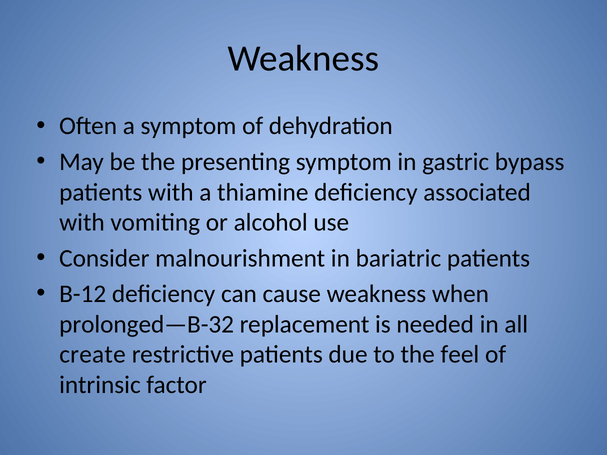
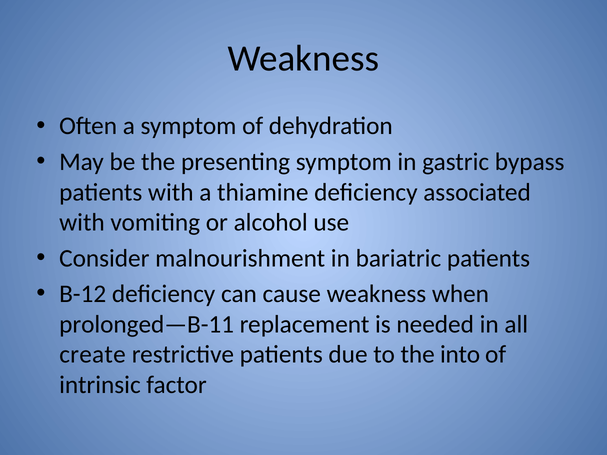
prolonged—B-32: prolonged—B-32 -> prolonged—B-11
feel: feel -> into
